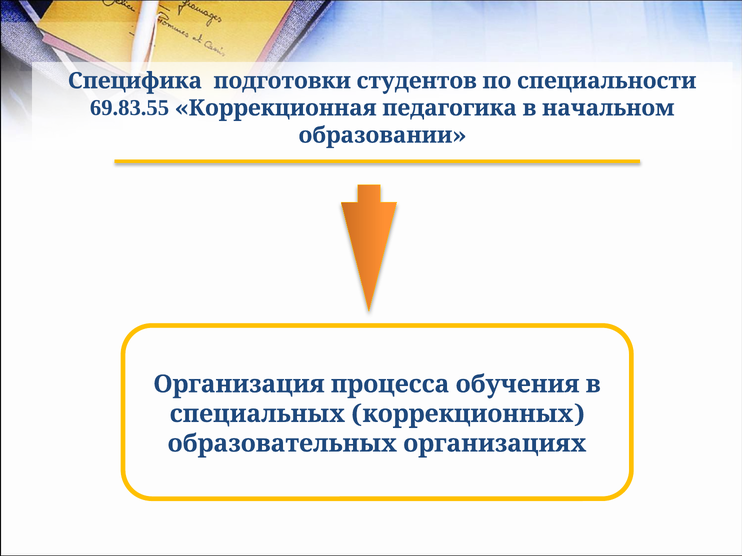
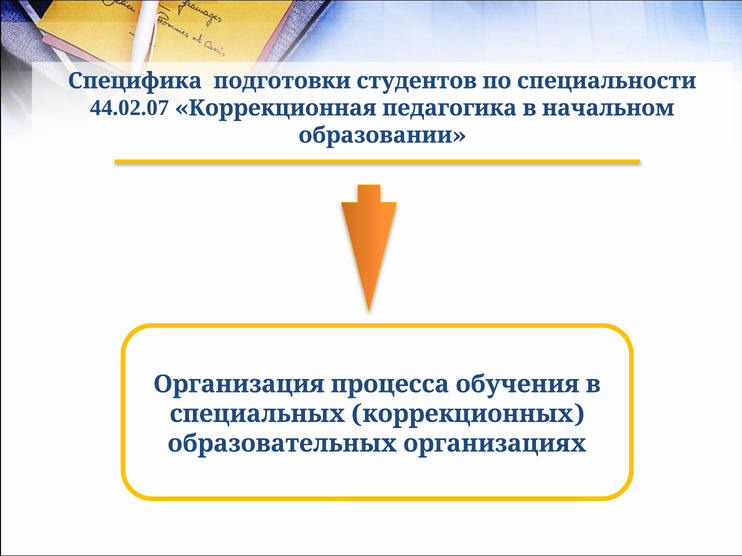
69.83.55: 69.83.55 -> 44.02.07
